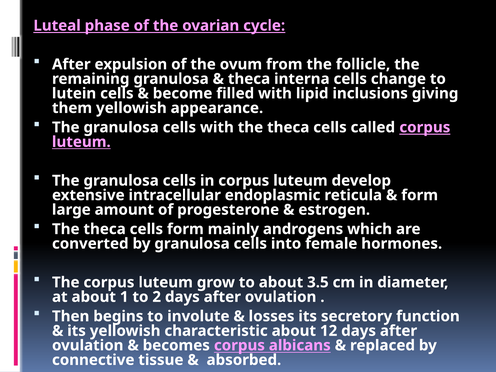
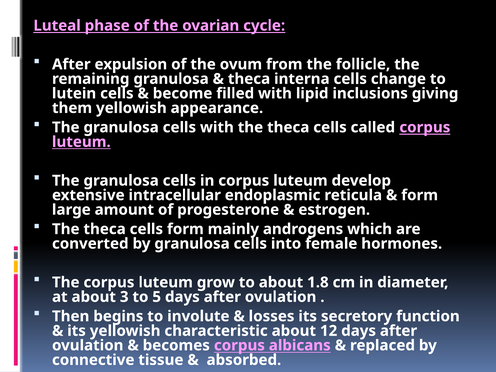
3.5: 3.5 -> 1.8
1: 1 -> 3
2: 2 -> 5
